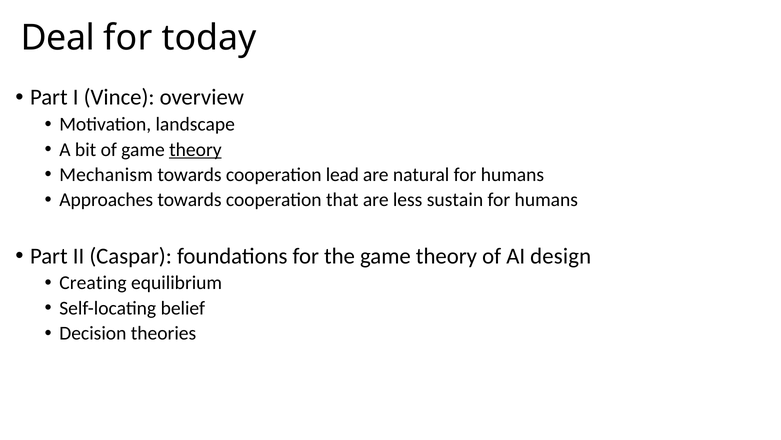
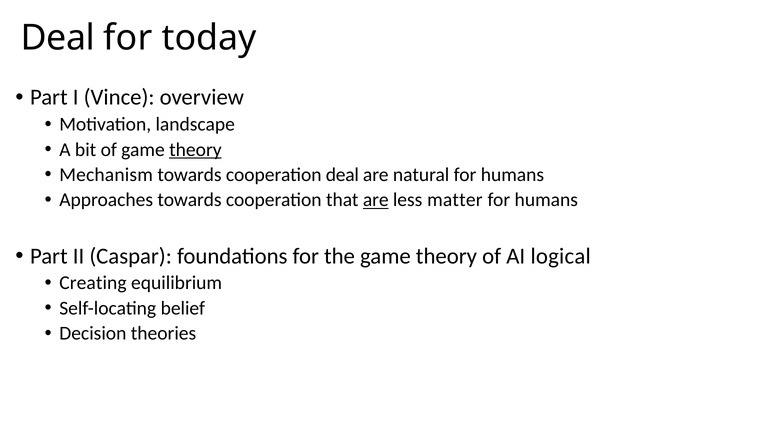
cooperation lead: lead -> deal
are at (376, 200) underline: none -> present
sustain: sustain -> matter
design: design -> logical
